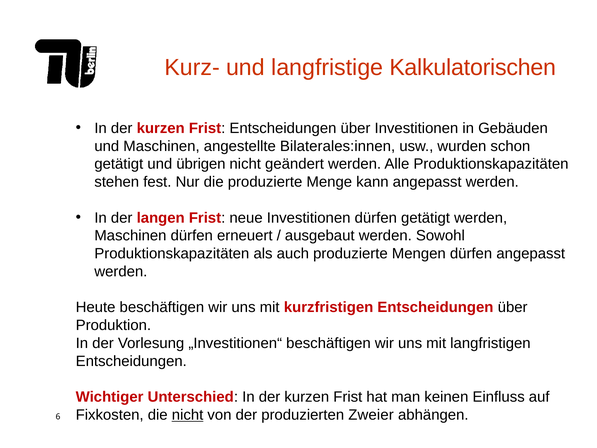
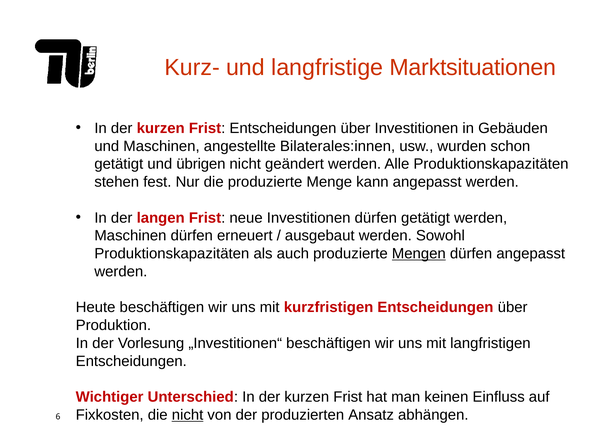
Kalkulatorischen: Kalkulatorischen -> Marktsituationen
Mengen underline: none -> present
Zweier: Zweier -> Ansatz
